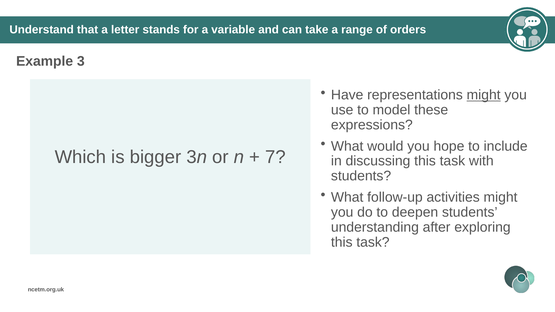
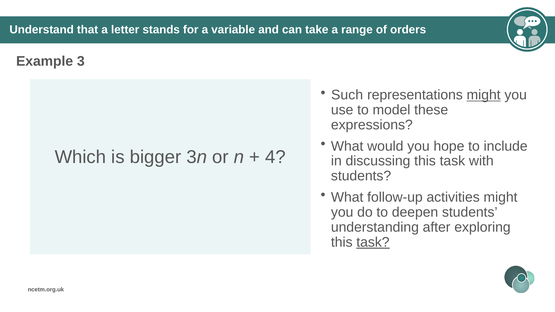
Have: Have -> Such
7: 7 -> 4
task at (373, 242) underline: none -> present
